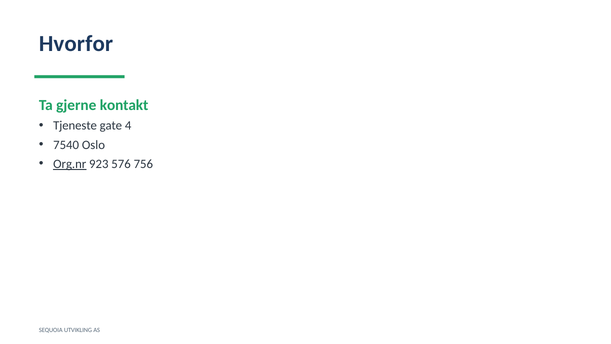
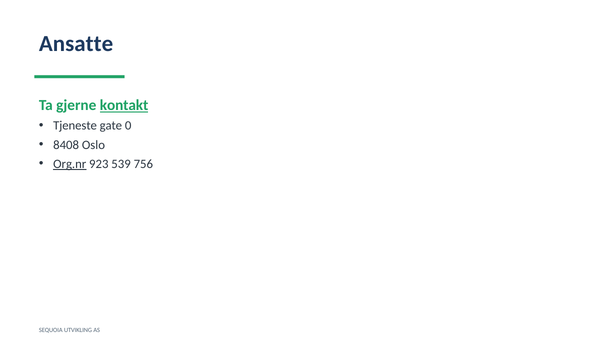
Hvorfor: Hvorfor -> Ansatte
kontakt underline: none -> present
4: 4 -> 0
7540: 7540 -> 8408
576: 576 -> 539
